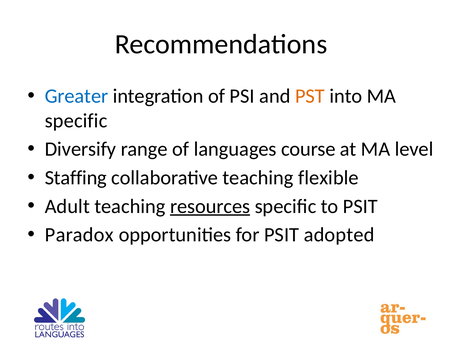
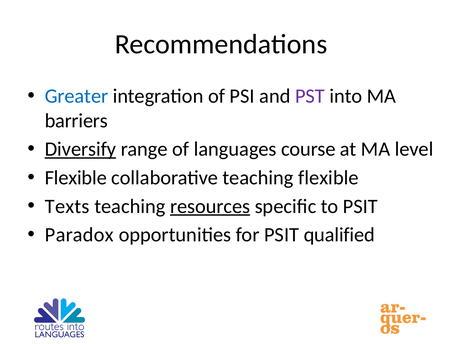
PST colour: orange -> purple
specific at (76, 121): specific -> barriers
Diversify underline: none -> present
Staffing at (76, 178): Staffing -> Flexible
Adult: Adult -> Texts
adopted: adopted -> qualified
